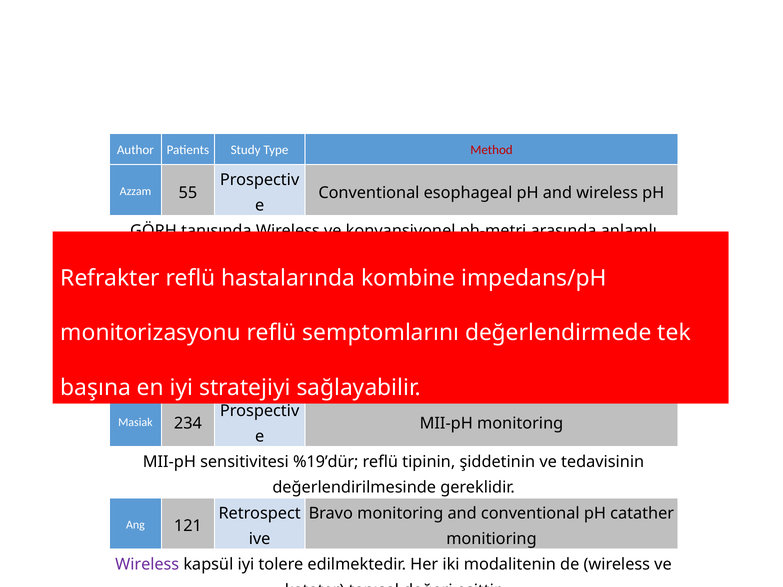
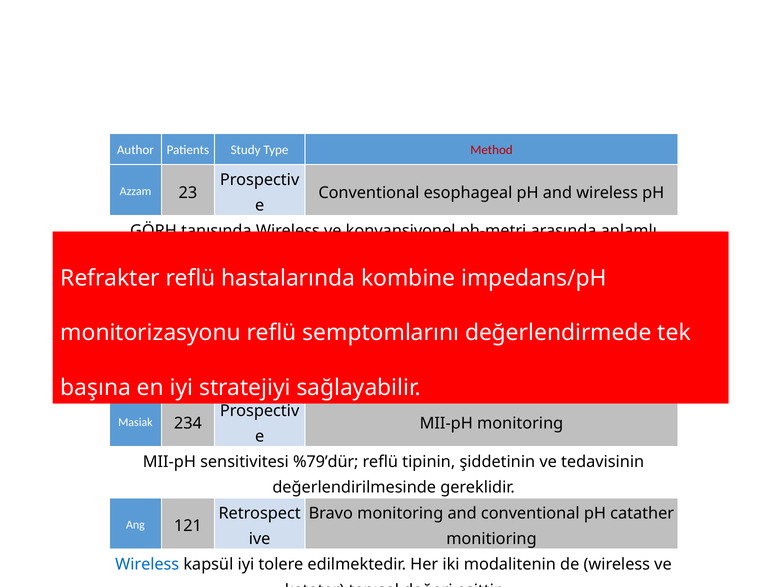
55: 55 -> 23
%19’dür: %19’dür -> %79’dür
Wireless at (147, 565) colour: purple -> blue
